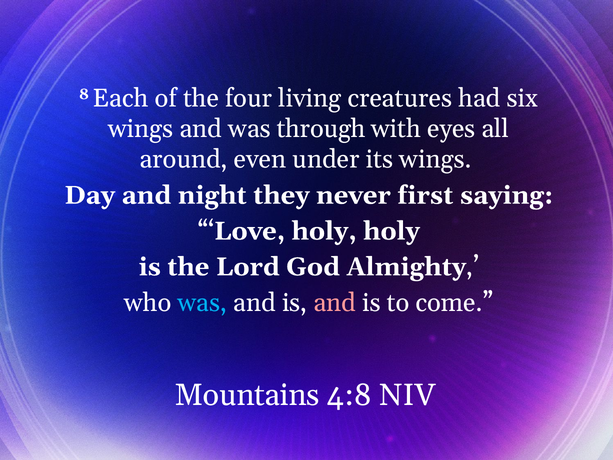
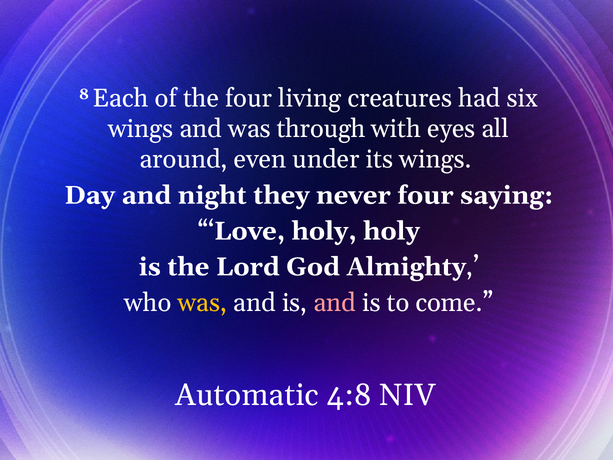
never first: first -> four
was at (202, 302) colour: light blue -> yellow
Mountains: Mountains -> Automatic
